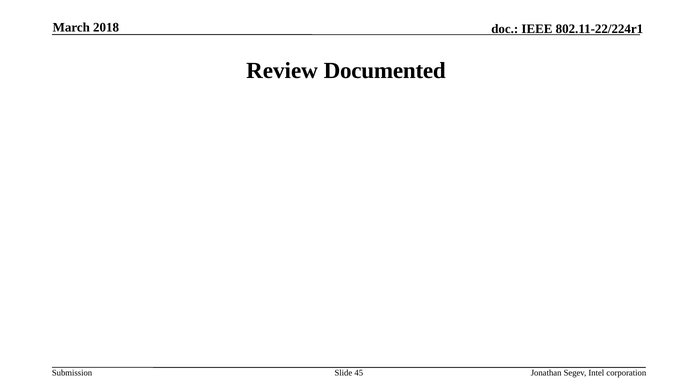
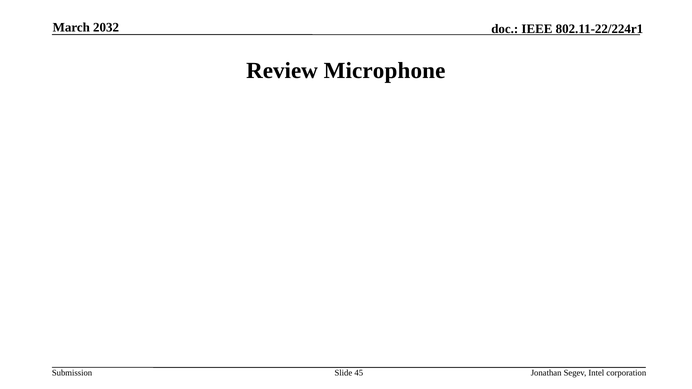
2018: 2018 -> 2032
Documented: Documented -> Microphone
